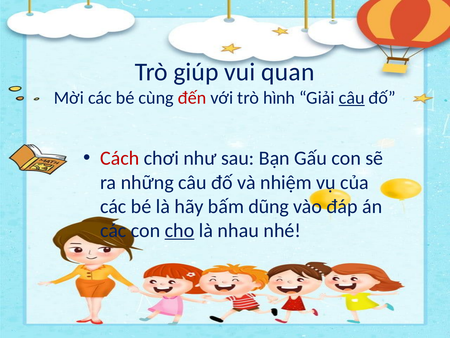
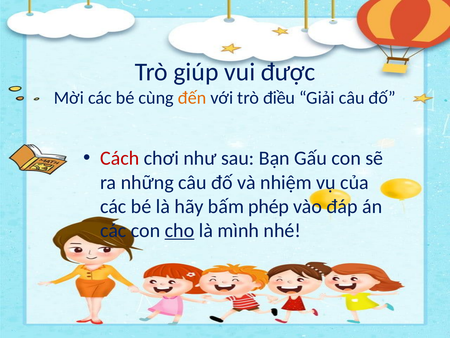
quan: quan -> được
đến colour: red -> orange
hình: hình -> điều
câu at (352, 98) underline: present -> none
dũng: dũng -> phép
nhau: nhau -> mình
